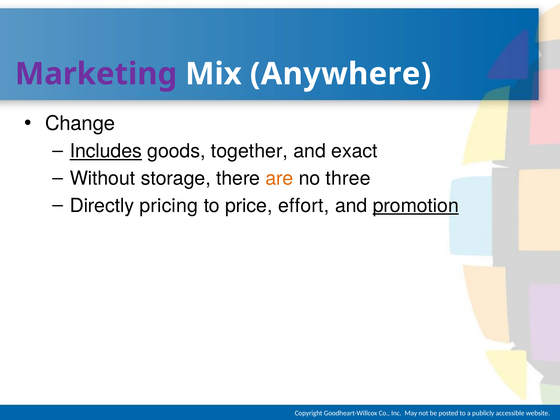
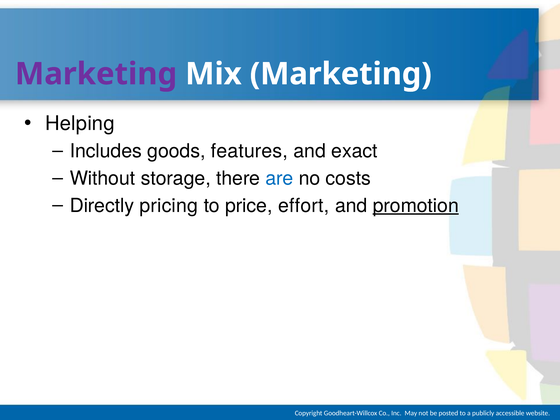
Mix Anywhere: Anywhere -> Marketing
Change: Change -> Helping
Includes underline: present -> none
together: together -> features
are colour: orange -> blue
three: three -> costs
